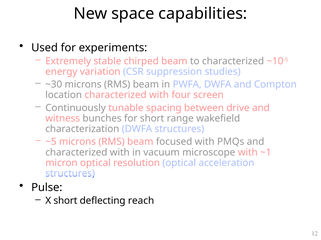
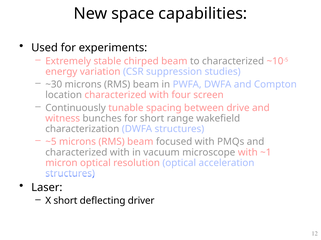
Pulse: Pulse -> Laser
reach: reach -> driver
